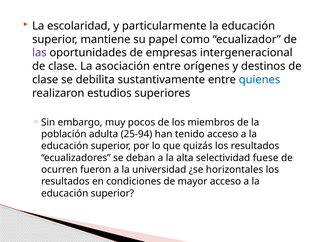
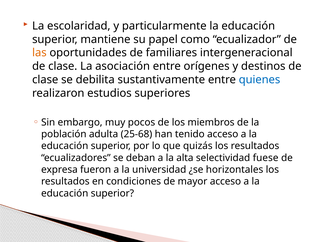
las colour: purple -> orange
empresas: empresas -> familiares
25-94: 25-94 -> 25-68
ocurren: ocurren -> expresa
